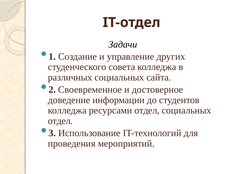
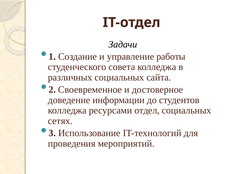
других: других -> работы
отдел at (60, 121): отдел -> сетях
